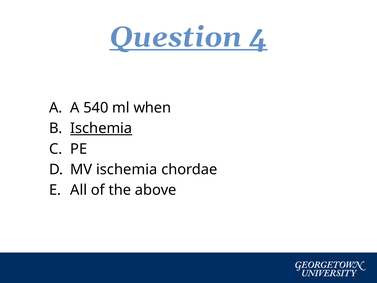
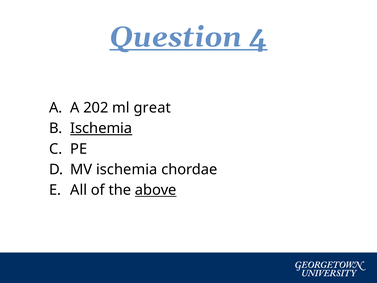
540: 540 -> 202
when: when -> great
above underline: none -> present
